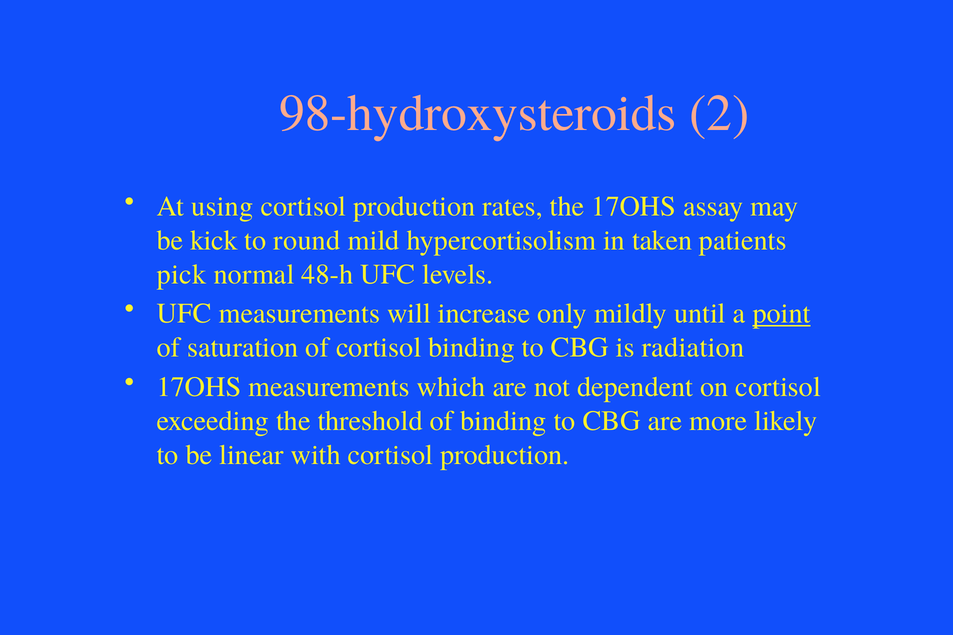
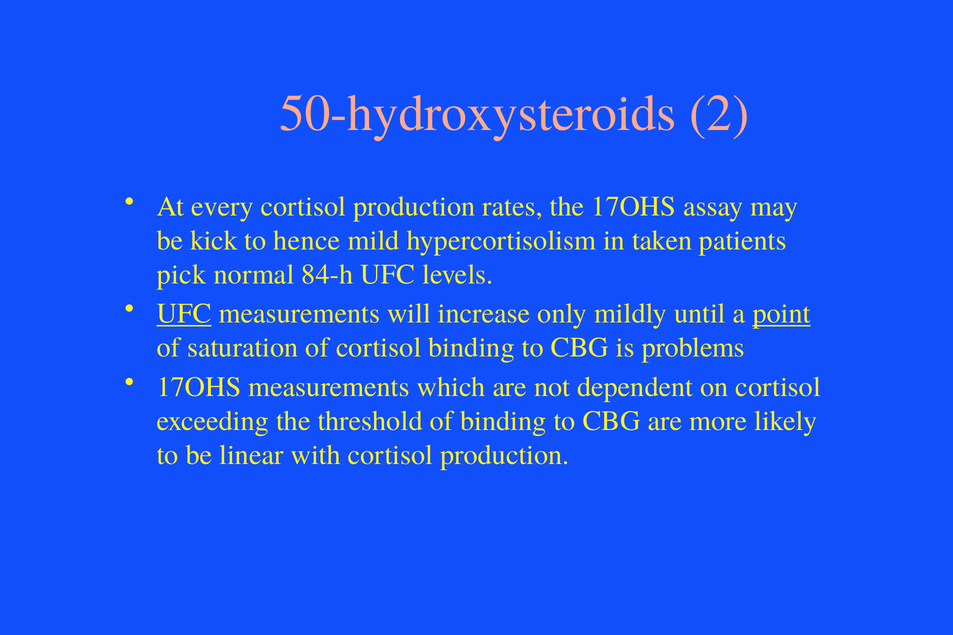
98-hydroxysteroids: 98-hydroxysteroids -> 50-hydroxysteroids
using: using -> every
round: round -> hence
48-h: 48-h -> 84-h
UFC at (184, 314) underline: none -> present
radiation: radiation -> problems
